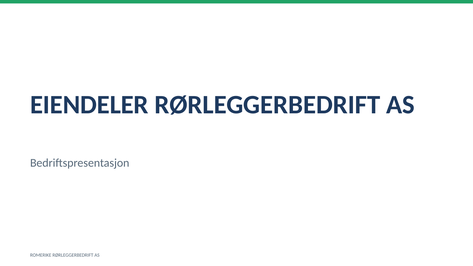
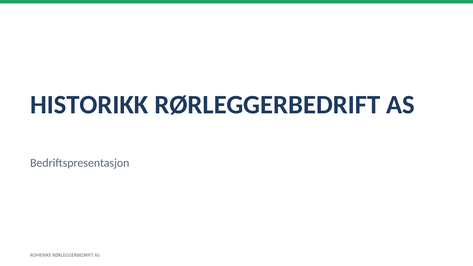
EIENDELER: EIENDELER -> HISTORIKK
